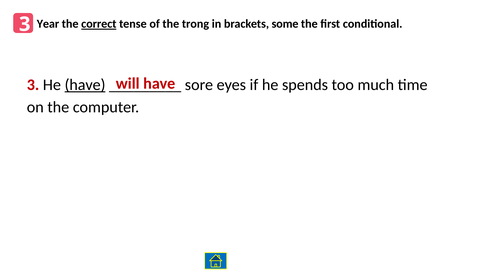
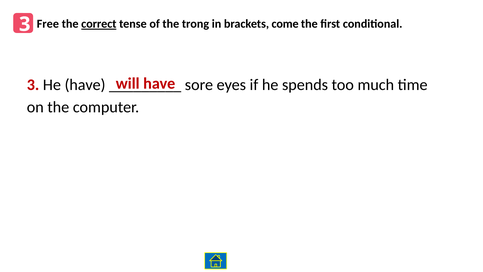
Year: Year -> Free
some: some -> come
have at (85, 85) underline: present -> none
